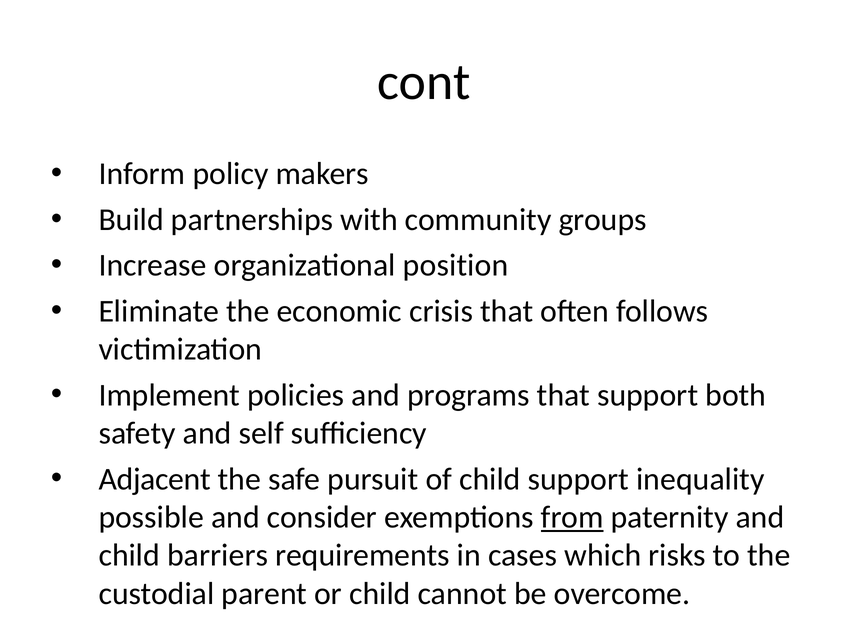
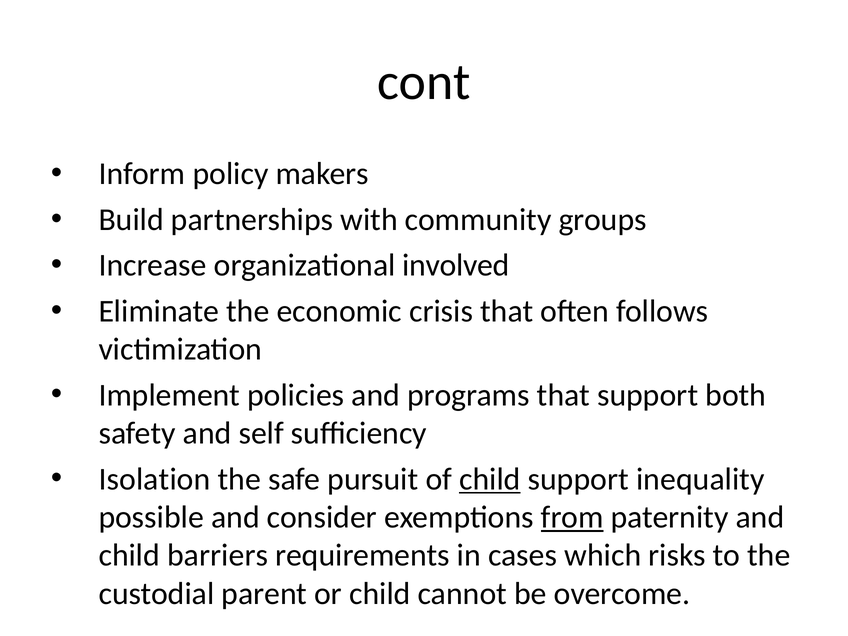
position: position -> involved
Adjacent: Adjacent -> Isolation
child at (490, 479) underline: none -> present
